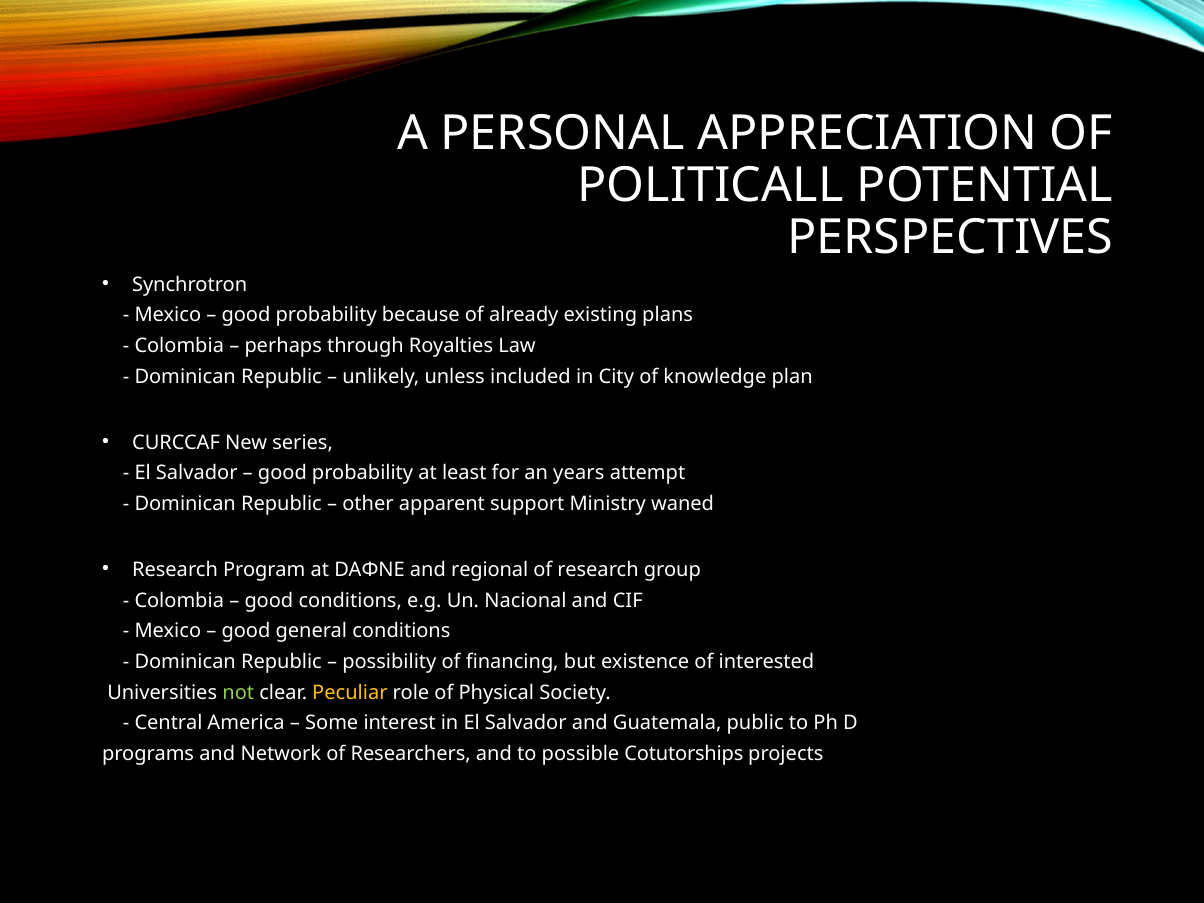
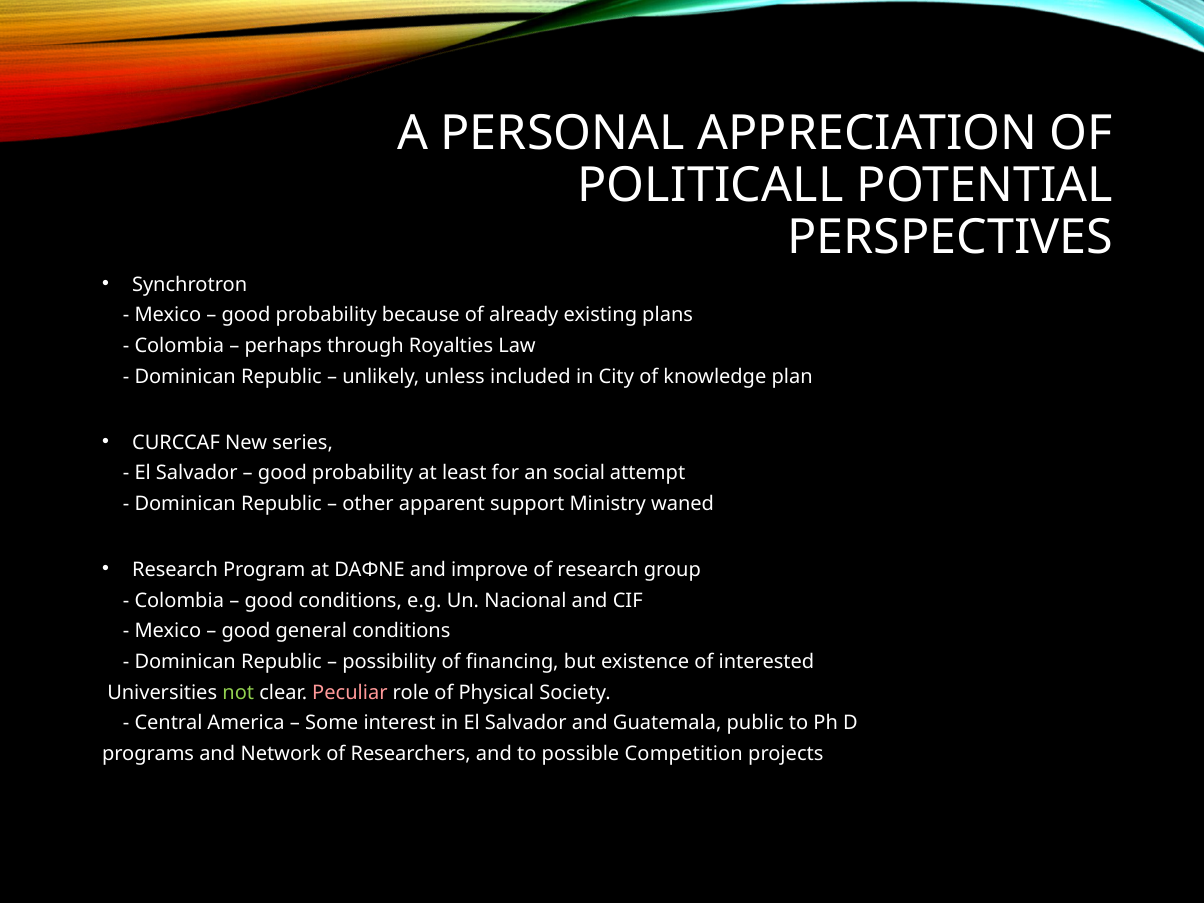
years: years -> social
regional: regional -> improve
Peculiar colour: yellow -> pink
Cotutorships: Cotutorships -> Competition
